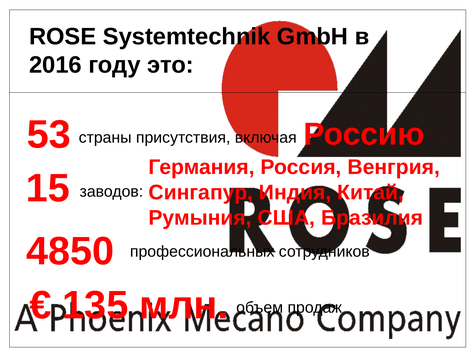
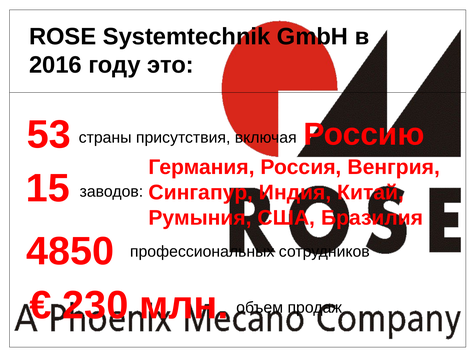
135: 135 -> 230
